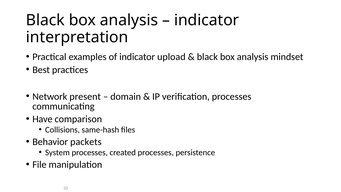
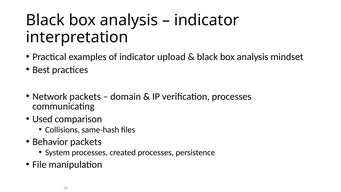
Network present: present -> packets
Have: Have -> Used
